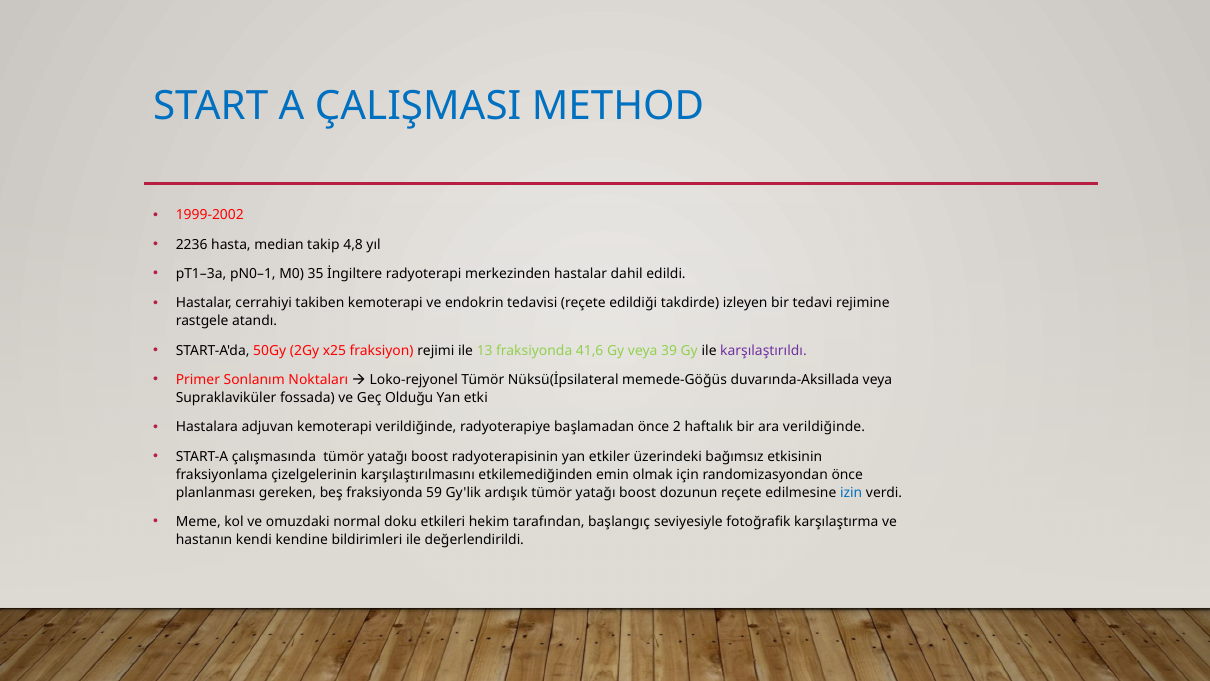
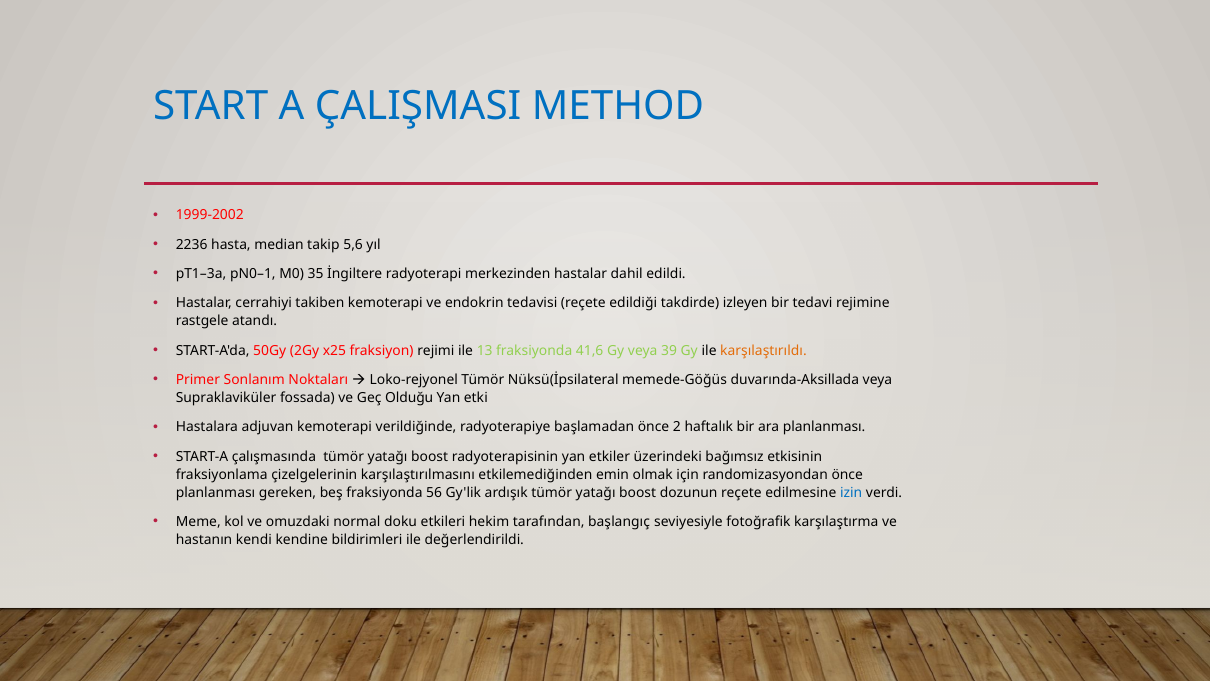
4,8: 4,8 -> 5,6
karşılaştırıldı colour: purple -> orange
ara verildiğinde: verildiğinde -> planlanması
59: 59 -> 56
